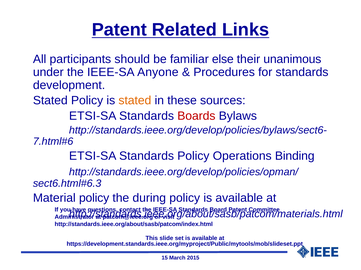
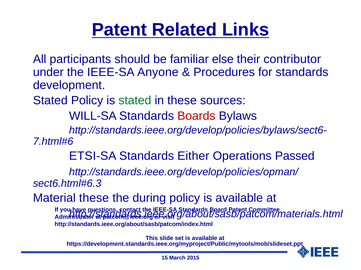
unanimous: unanimous -> contributor
stated at (135, 101) colour: orange -> green
ETSI-SA at (93, 116): ETSI-SA -> WILL-SA
Standards Policy: Policy -> Either
Binding: Binding -> Passed
Material policy: policy -> these
